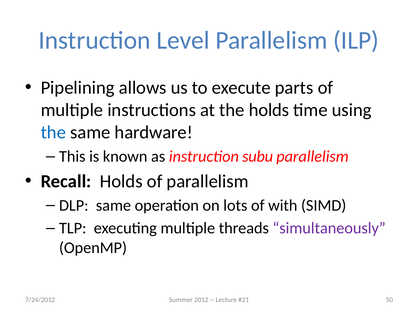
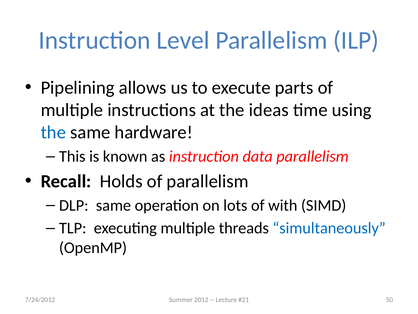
the holds: holds -> ideas
subu: subu -> data
simultaneously colour: purple -> blue
